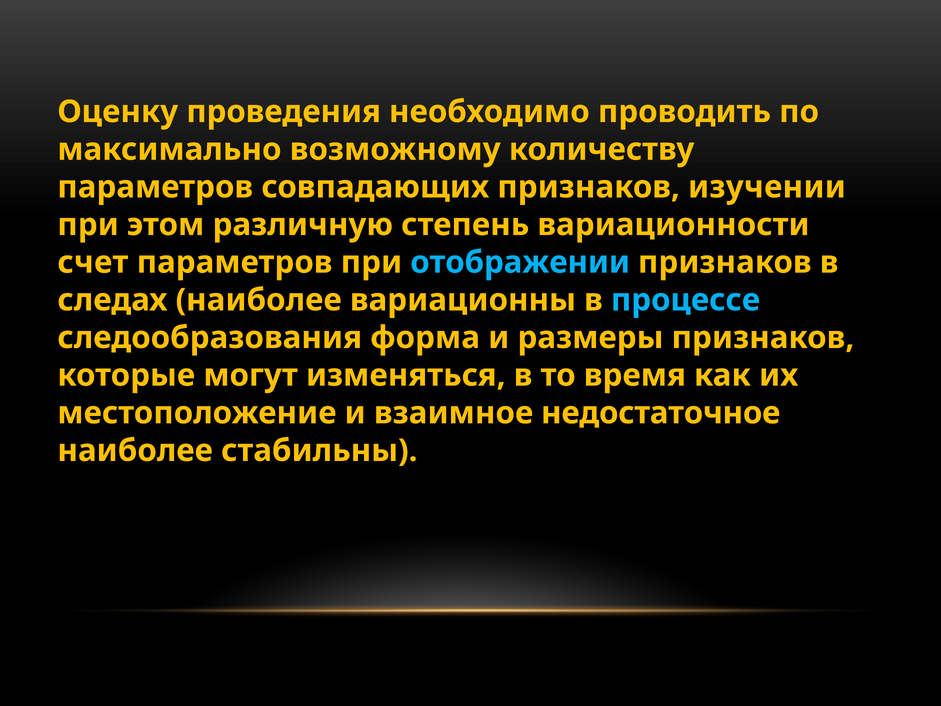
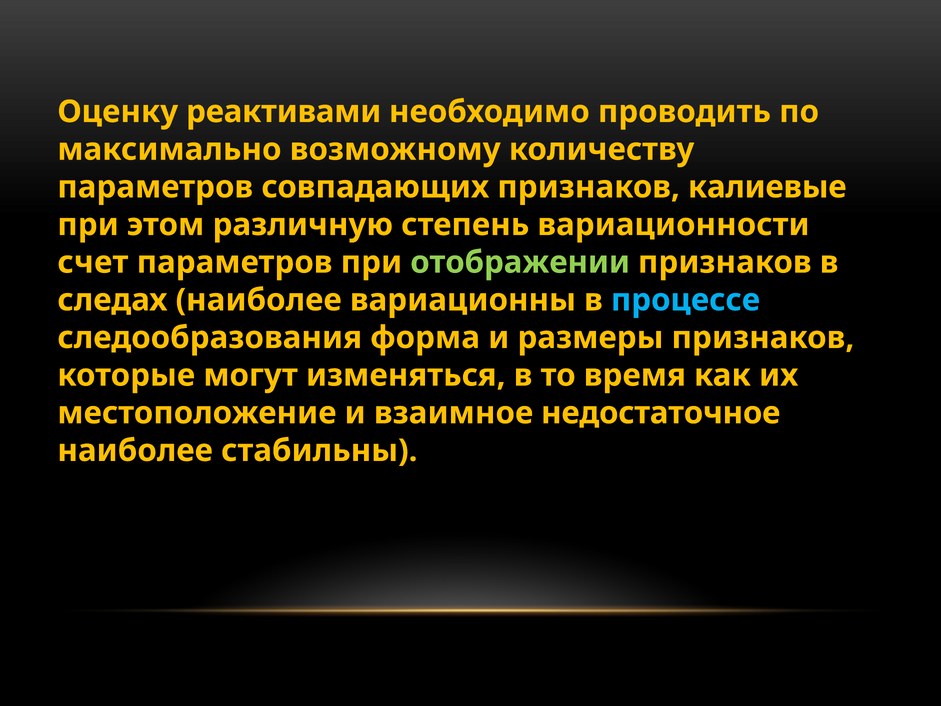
проведения: проведения -> реактивами
изучении: изучении -> калиевые
отображении colour: light blue -> light green
